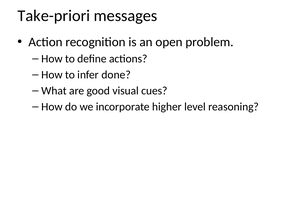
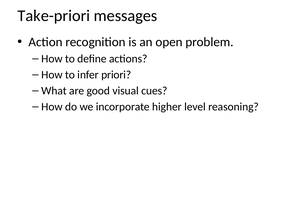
done: done -> priori
